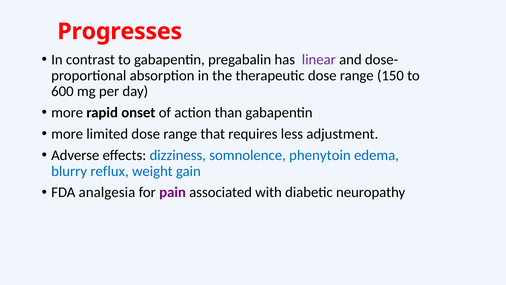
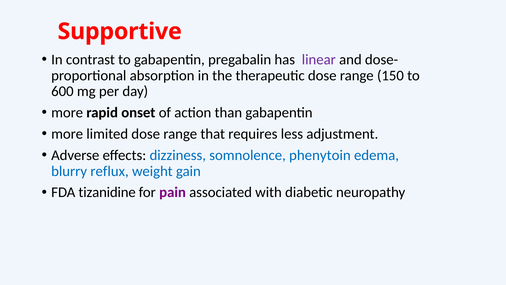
Progresses: Progresses -> Supportive
analgesia: analgesia -> tizanidine
